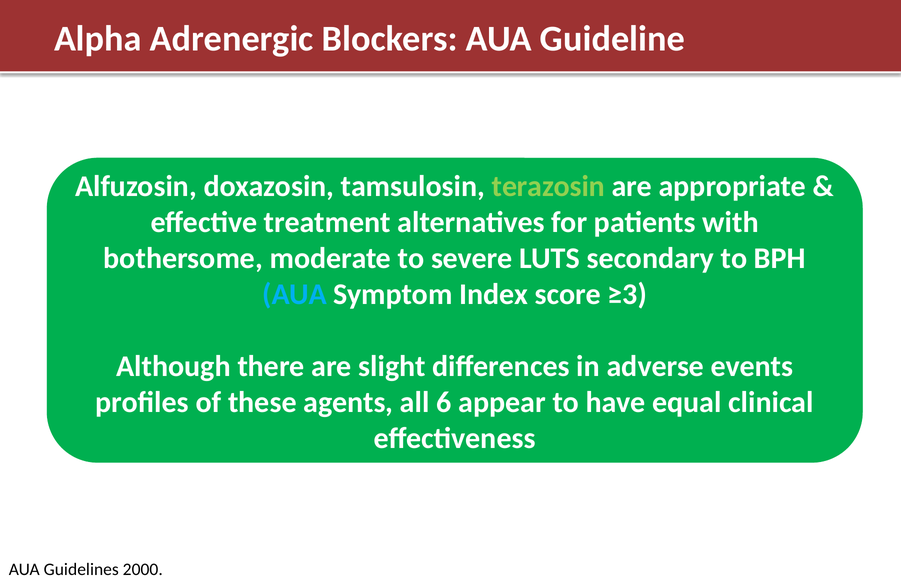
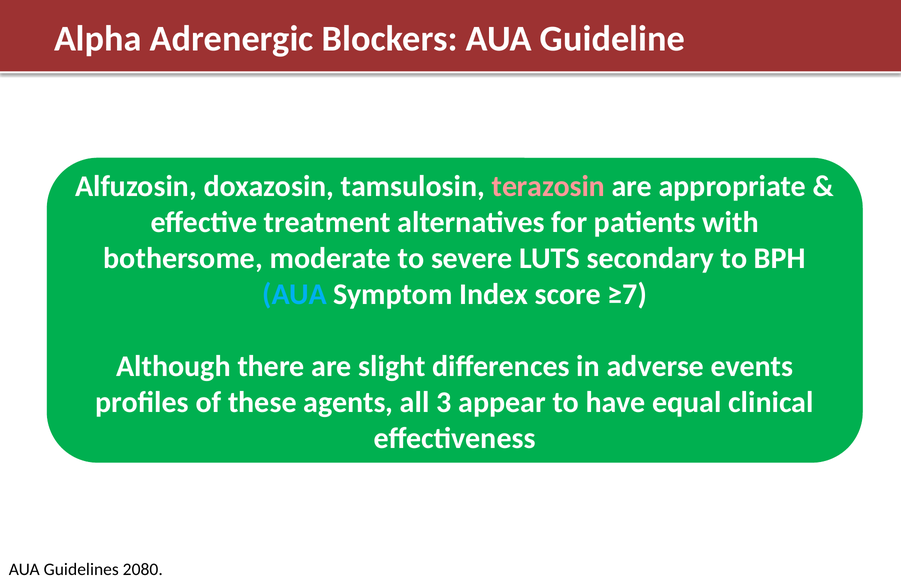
terazosin colour: light green -> pink
≥3: ≥3 -> ≥7
6: 6 -> 3
2000: 2000 -> 2080
